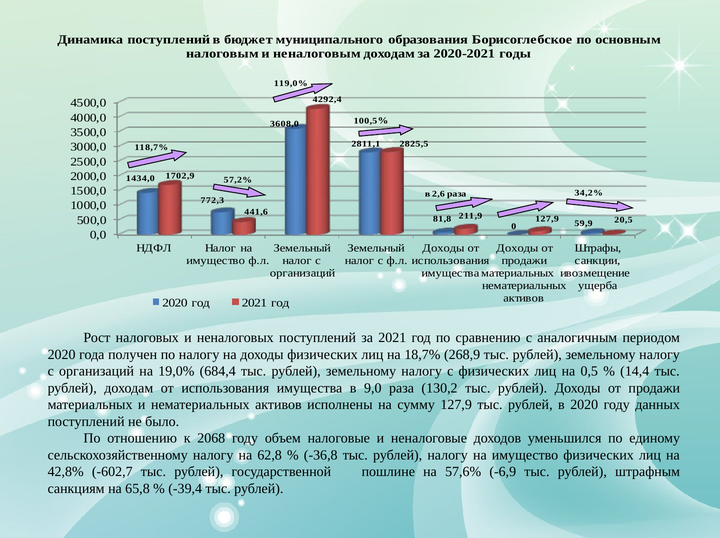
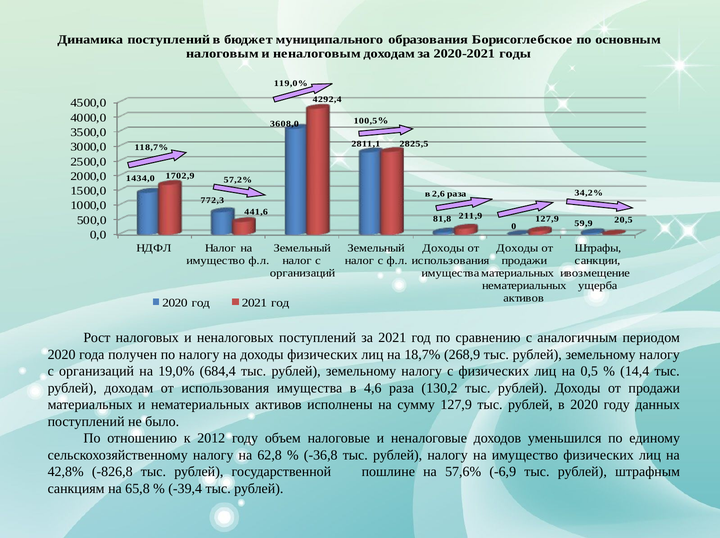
9,0: 9,0 -> 4,6
2068: 2068 -> 2012
-602,7: -602,7 -> -826,8
